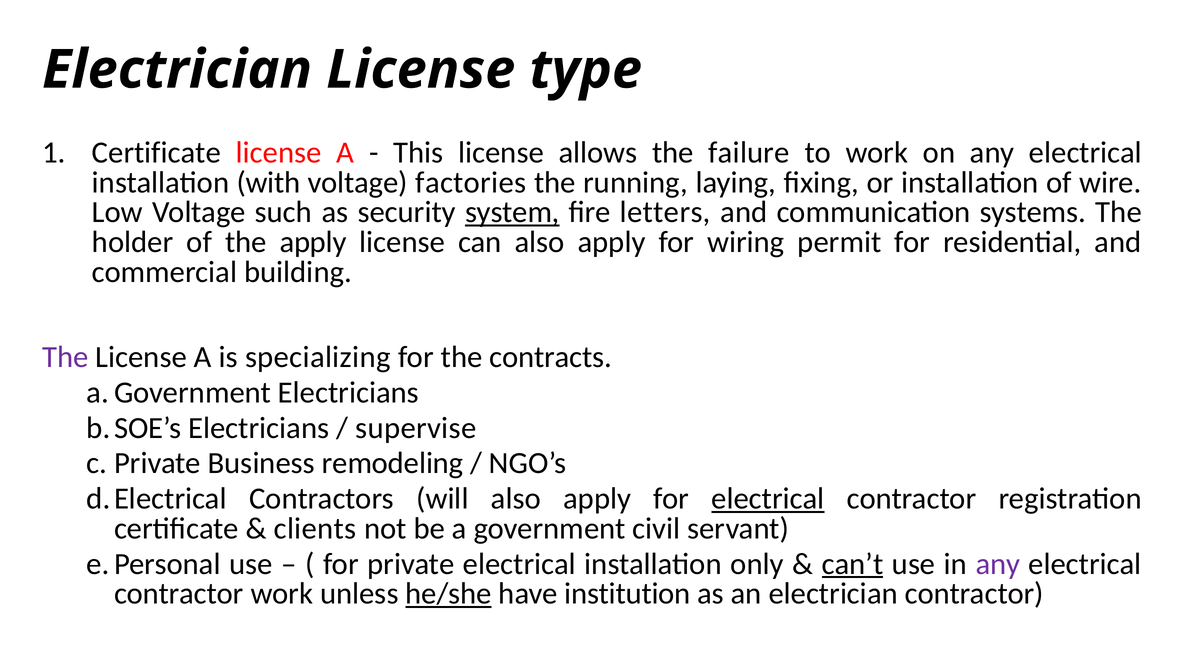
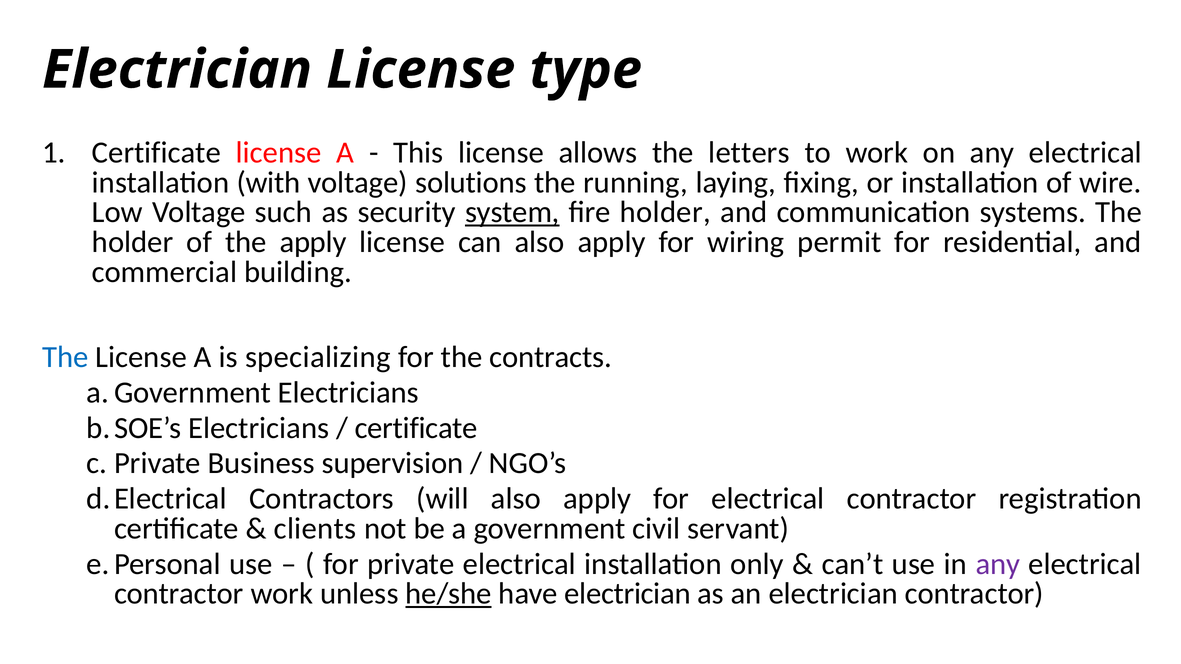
failure: failure -> letters
factories: factories -> solutions
fire letters: letters -> holder
The at (65, 357) colour: purple -> blue
supervise at (416, 428): supervise -> certificate
remodeling: remodeling -> supervision
electrical at (768, 499) underline: present -> none
can’t underline: present -> none
have institution: institution -> electrician
